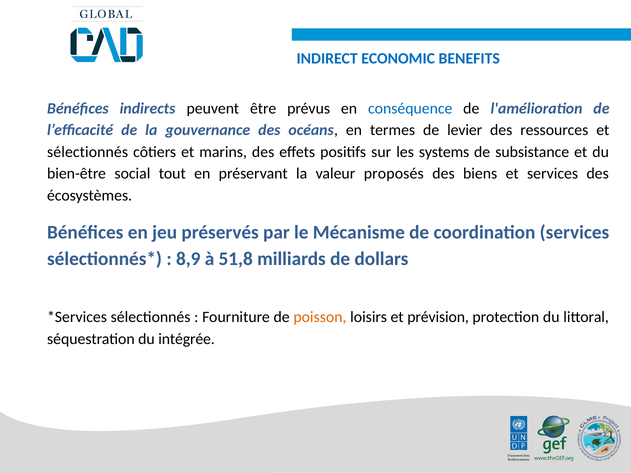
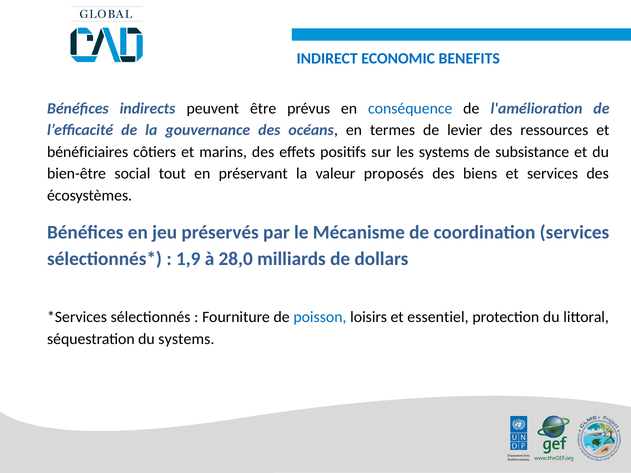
sélectionnés at (88, 152): sélectionnés -> bénéficiaires
8,9: 8,9 -> 1,9
51,8: 51,8 -> 28,0
poisson colour: orange -> blue
prévision: prévision -> essentiel
du intégrée: intégrée -> systems
